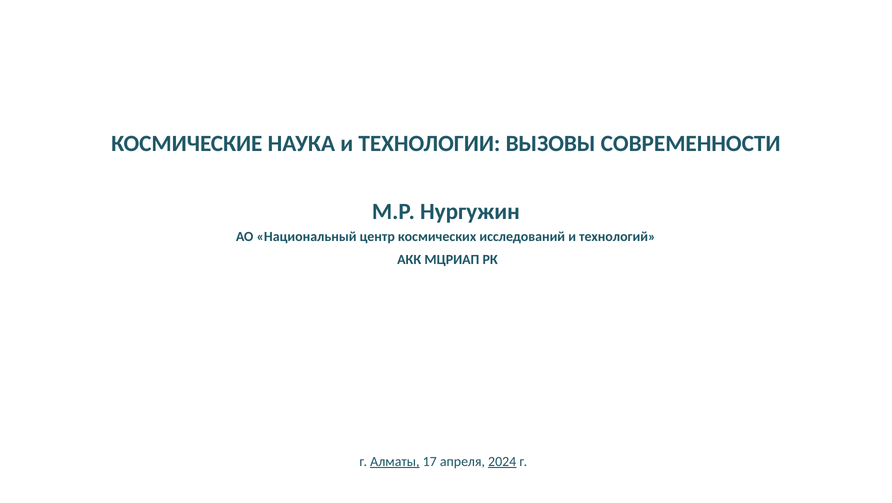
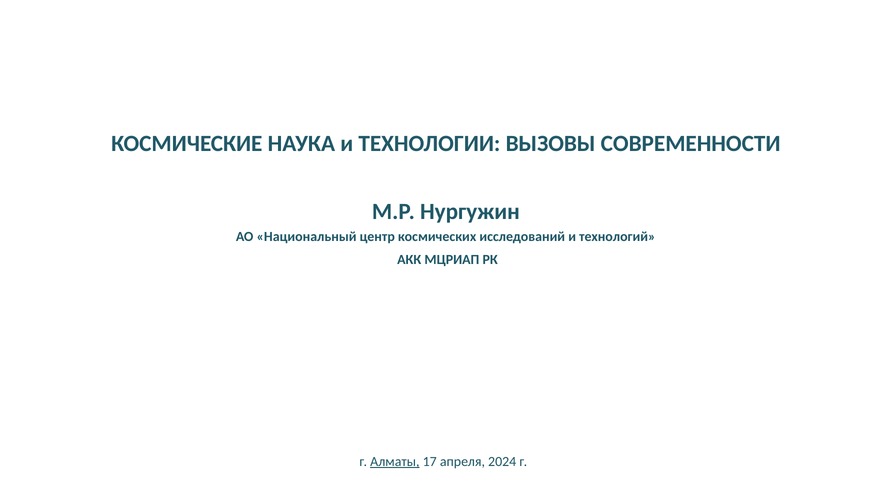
2024 underline: present -> none
